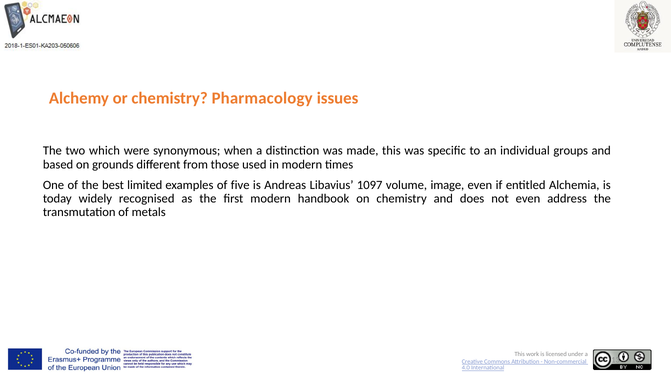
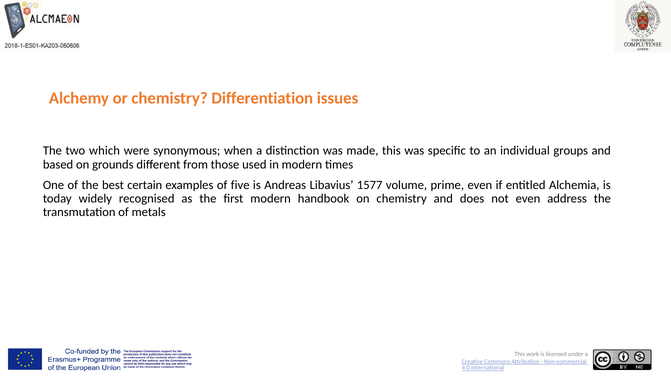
Pharmacology: Pharmacology -> Differentiation
limited: limited -> certain
1097: 1097 -> 1577
image: image -> prime
